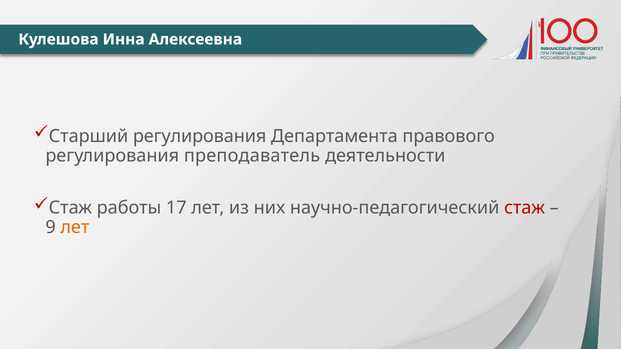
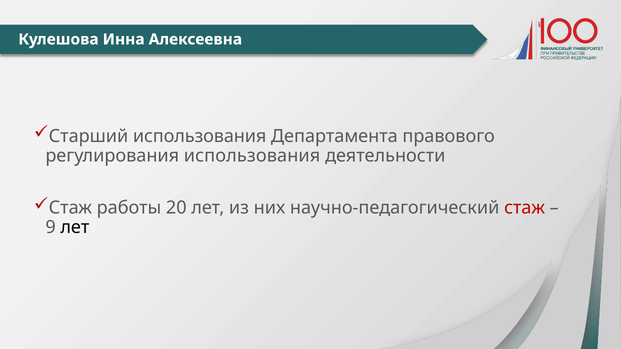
Старший регулирования: регулирования -> использования
регулирования преподаватель: преподаватель -> использования
17: 17 -> 20
лет at (75, 227) colour: orange -> black
